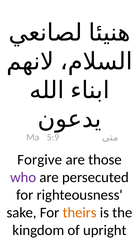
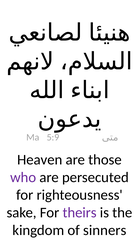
Forgive: Forgive -> Heaven
theirs colour: orange -> purple
upright: upright -> sinners
